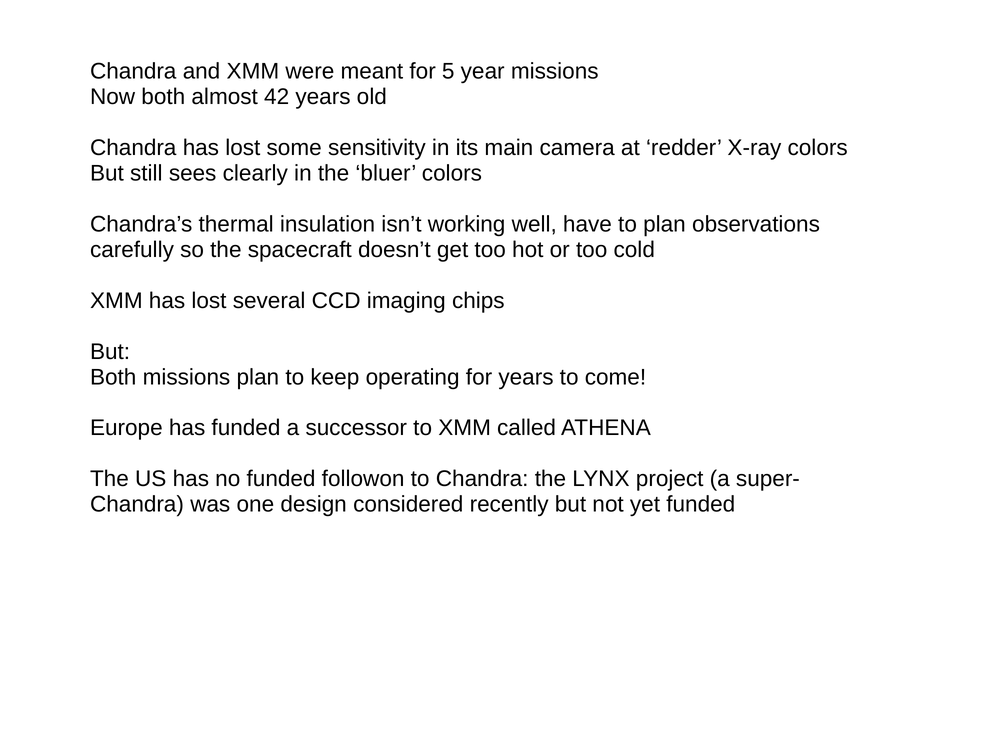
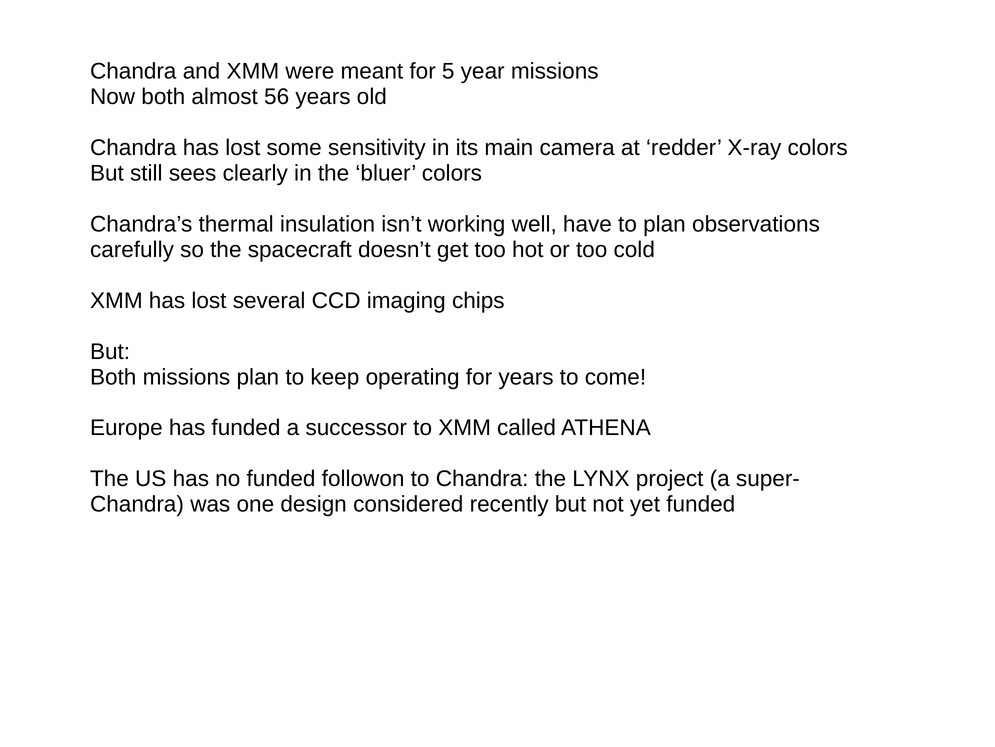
42: 42 -> 56
